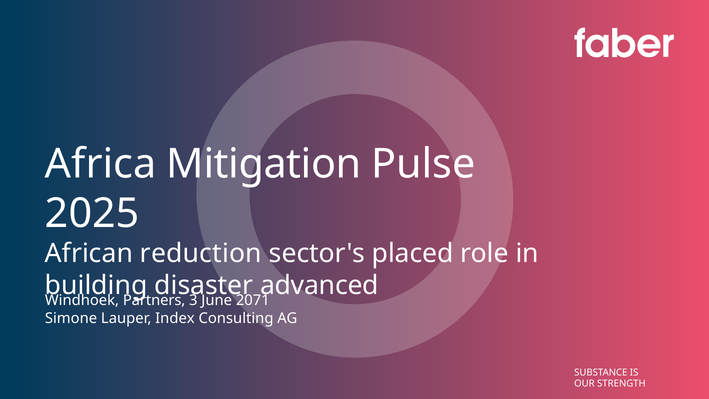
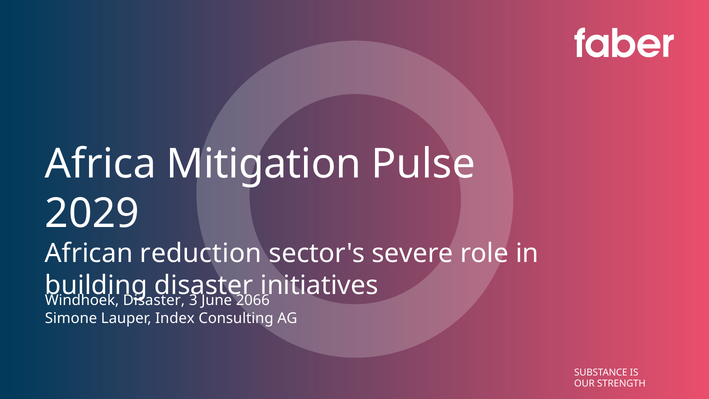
2025: 2025 -> 2029
placed: placed -> severe
advanced: advanced -> initiatives
Partners at (154, 300): Partners -> Disaster
2071: 2071 -> 2066
